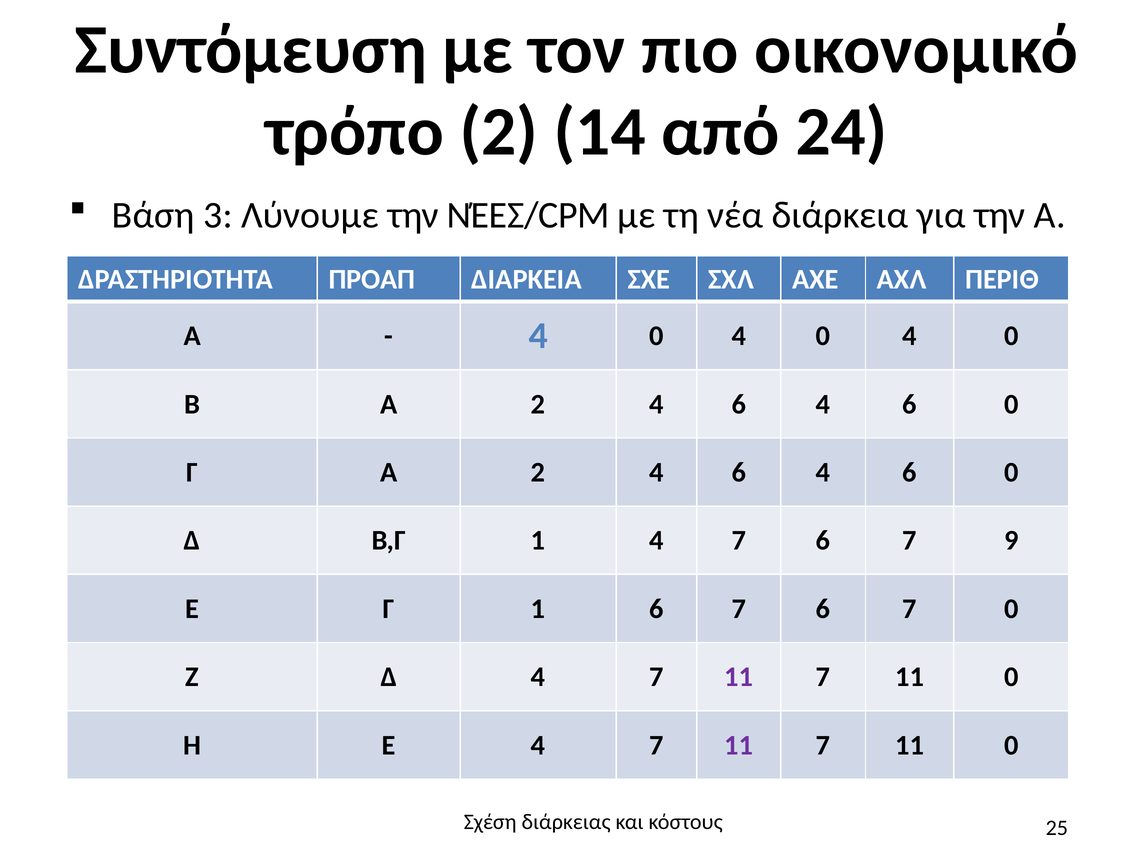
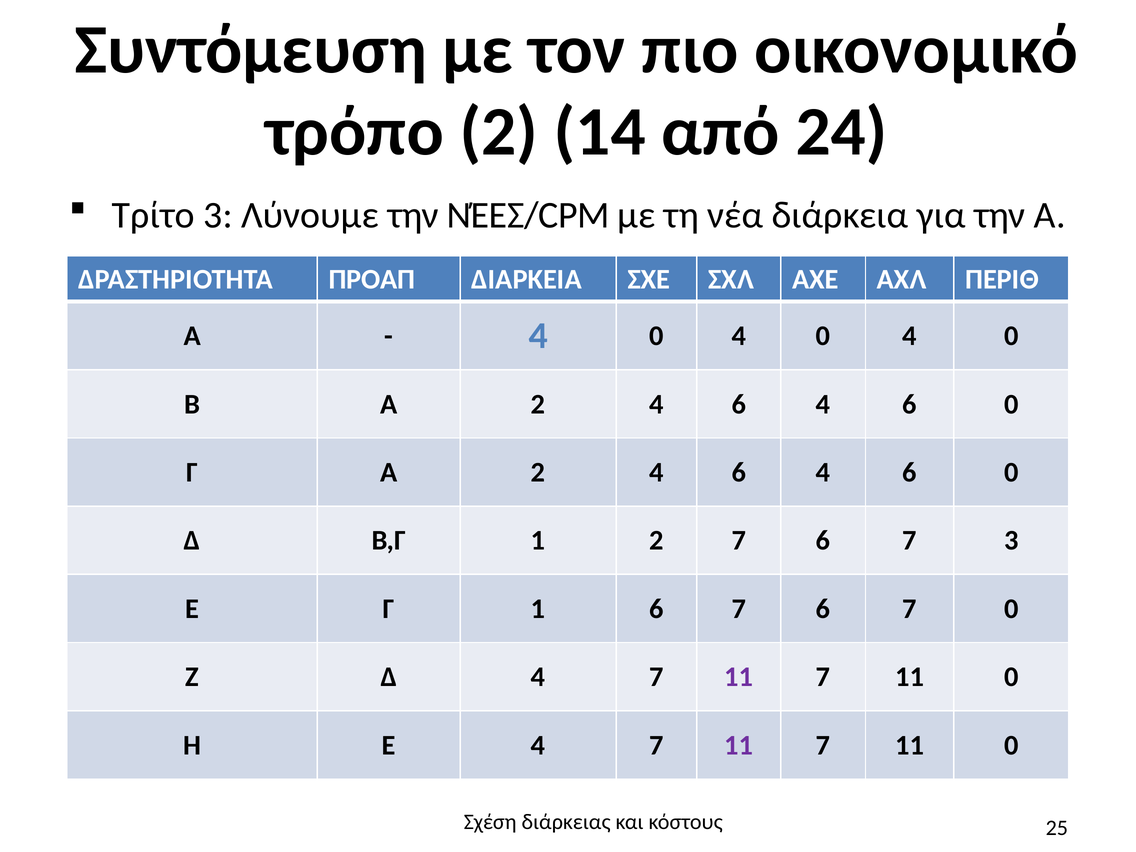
Βάση: Βάση -> Τρίτο
1 4: 4 -> 2
7 9: 9 -> 3
